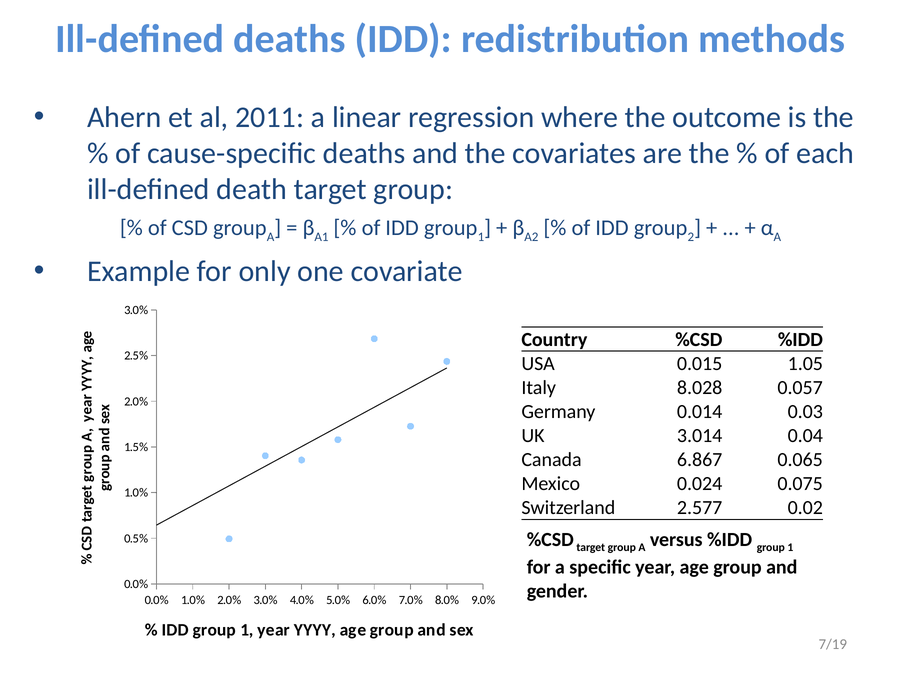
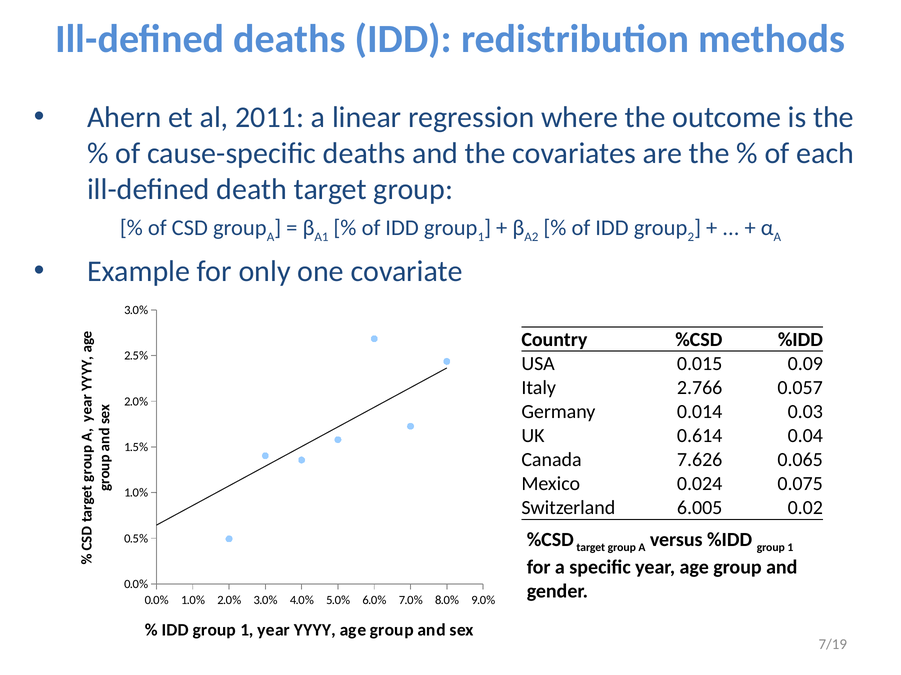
1.05: 1.05 -> 0.09
8.028: 8.028 -> 2.766
3.014: 3.014 -> 0.614
6.867: 6.867 -> 7.626
2.577: 2.577 -> 6.005
